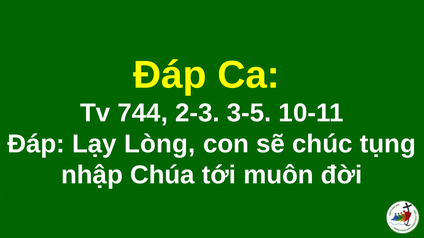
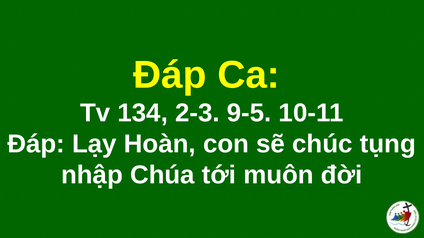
744: 744 -> 134
3-5: 3-5 -> 9-5
Lòng: Lòng -> Hoàn
